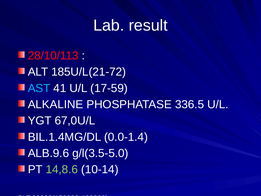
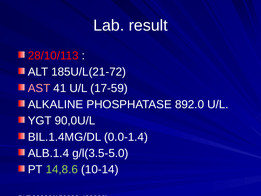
AST colour: light blue -> pink
336.5: 336.5 -> 892.0
67,0U/L: 67,0U/L -> 90,0U/L
ALB.9.6: ALB.9.6 -> ALB.1.4
